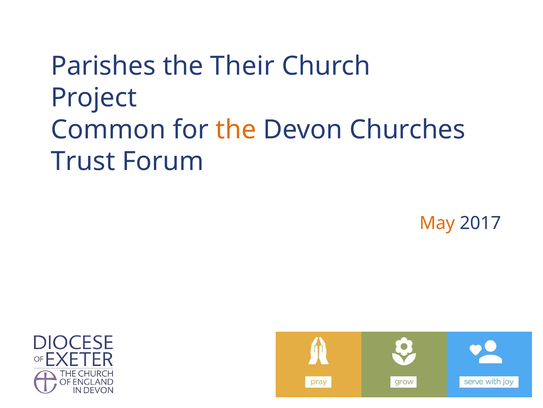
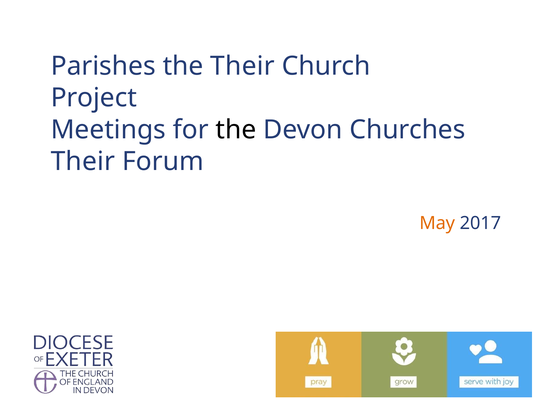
Common: Common -> Meetings
the at (236, 129) colour: orange -> black
Trust at (83, 161): Trust -> Their
